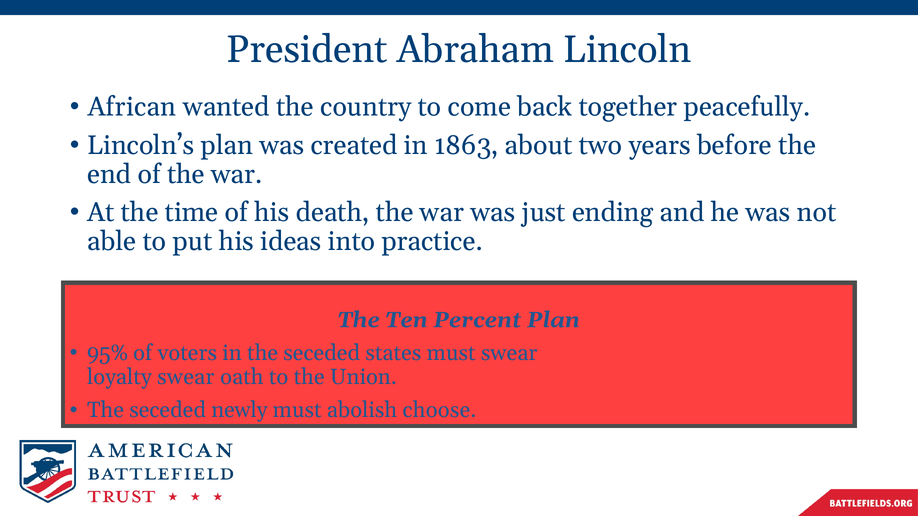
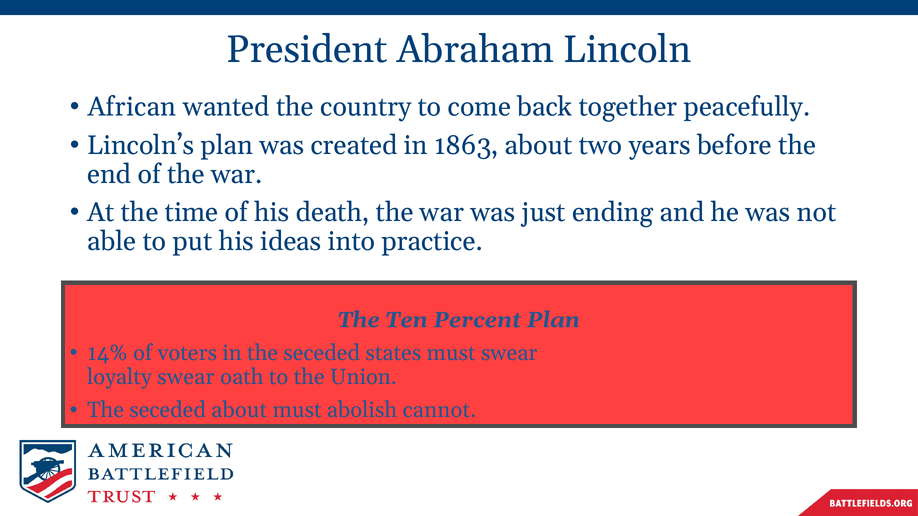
95%: 95% -> 14%
seceded newly: newly -> about
choose: choose -> cannot
